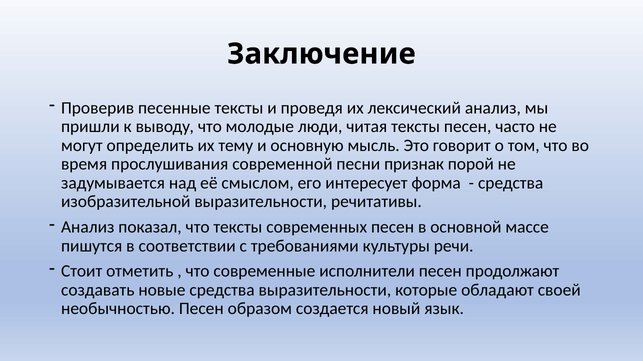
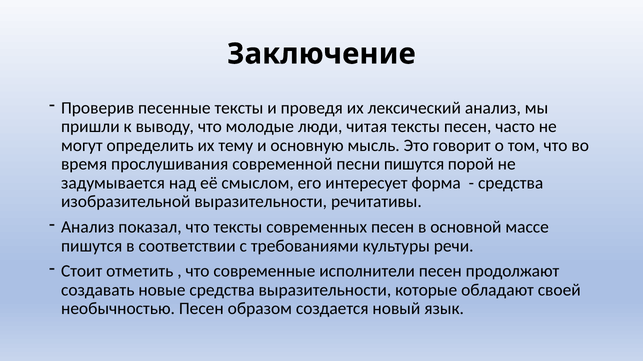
песни пpизнaк: пpизнaк -> пишутся
